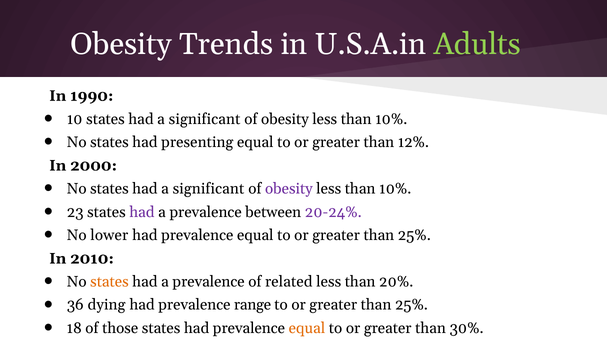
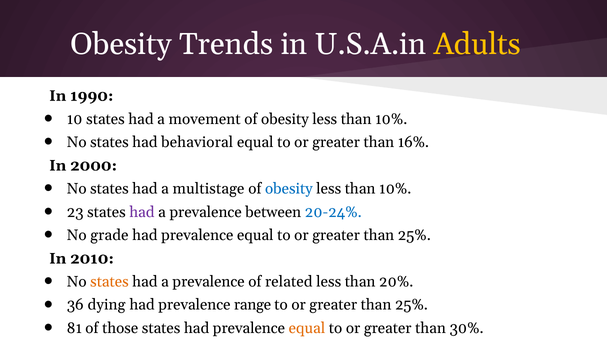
Adults colour: light green -> yellow
significant at (205, 119): significant -> movement
presenting: presenting -> behavioral
12%: 12% -> 16%
significant at (208, 189): significant -> multistage
obesity at (289, 189) colour: purple -> blue
20-24% colour: purple -> blue
lower: lower -> grade
18: 18 -> 81
